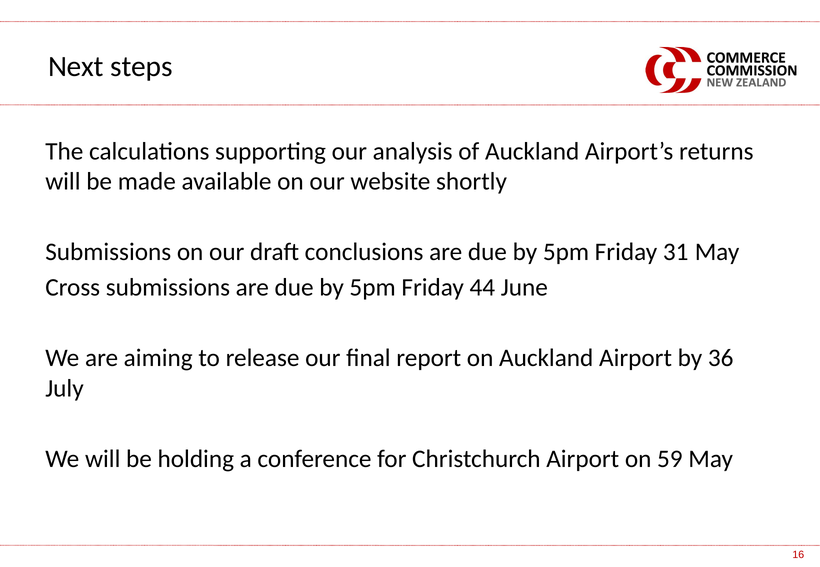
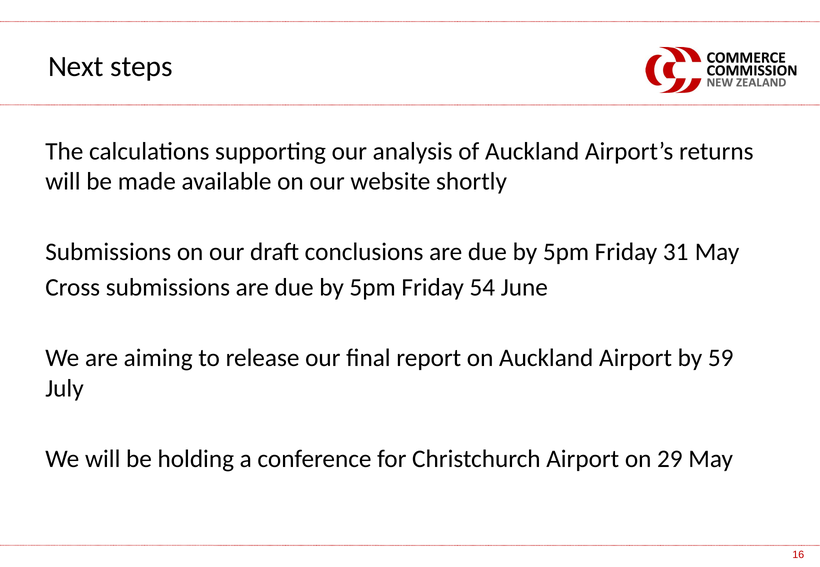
44: 44 -> 54
36: 36 -> 59
59: 59 -> 29
